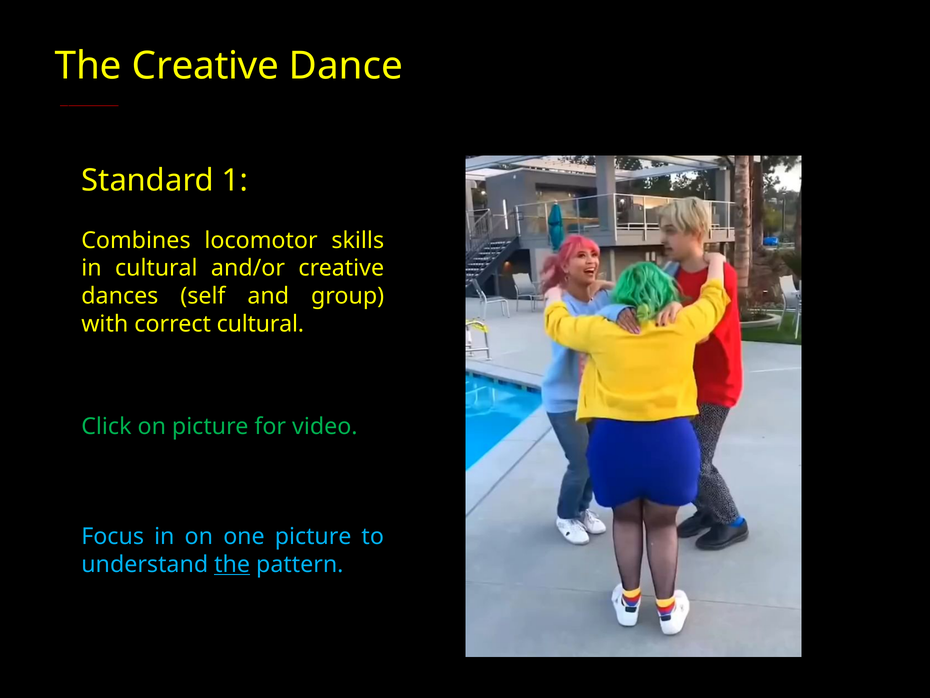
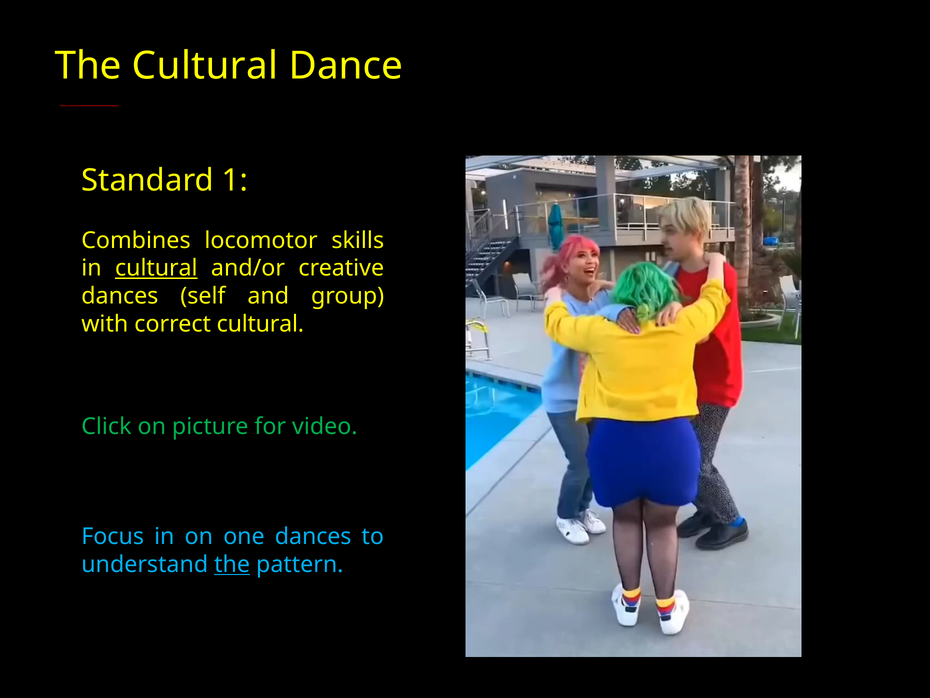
The Creative: Creative -> Cultural
cultural at (156, 268) underline: none -> present
one picture: picture -> dances
